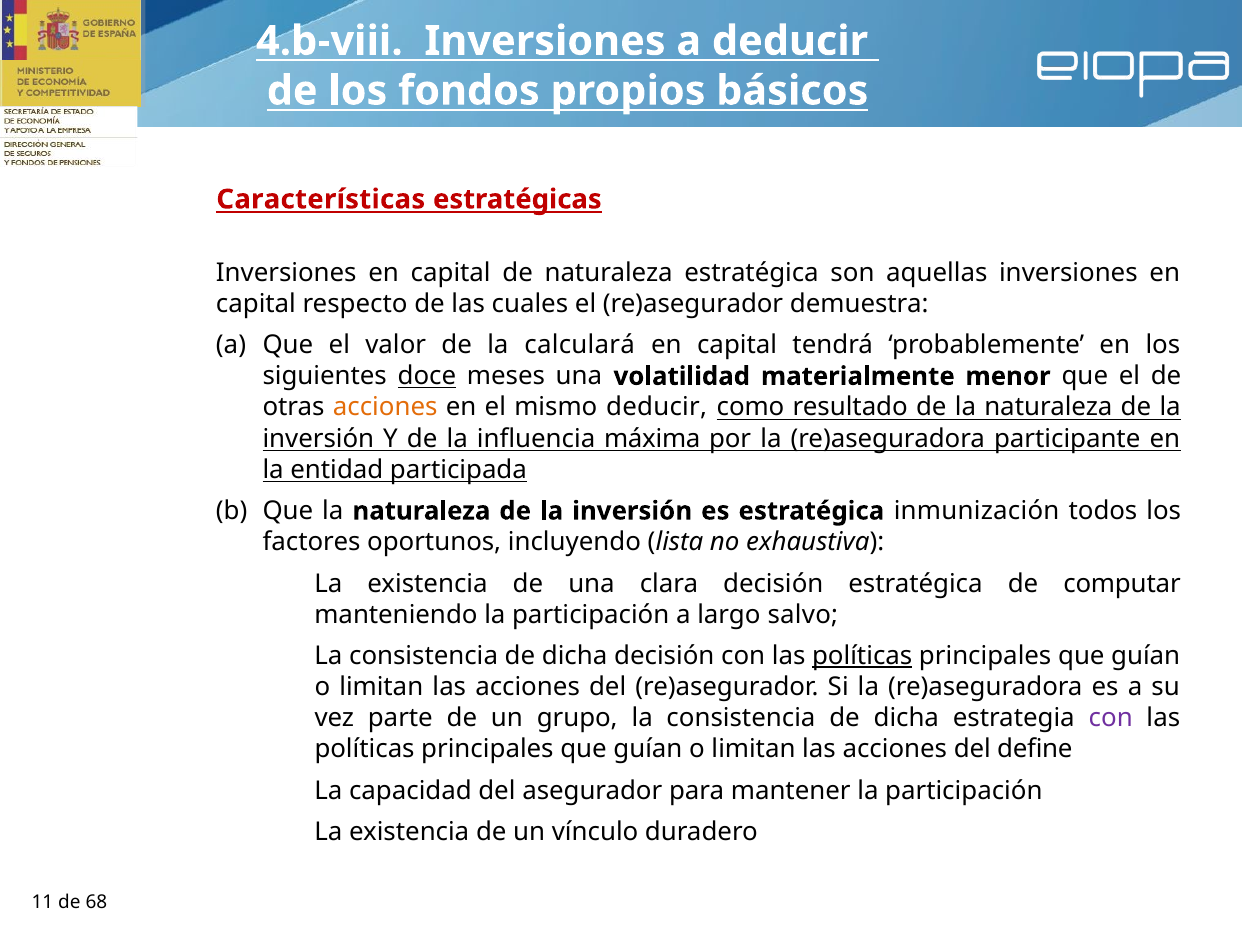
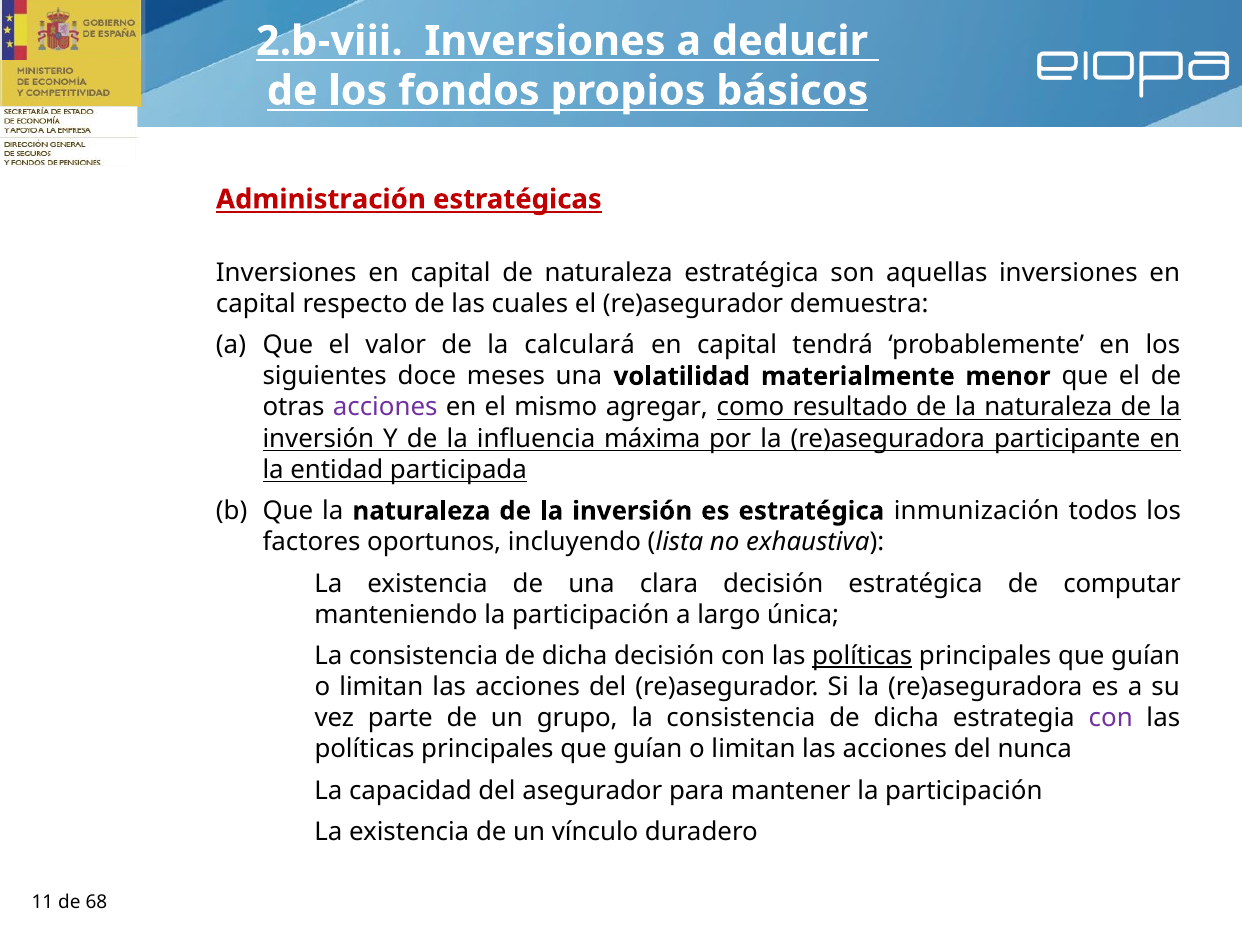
4.b-viii: 4.b-viii -> 2.b-viii
Características: Características -> Administración
doce underline: present -> none
acciones at (385, 407) colour: orange -> purple
mismo deducir: deducir -> agregar
salvo: salvo -> única
define: define -> nunca
